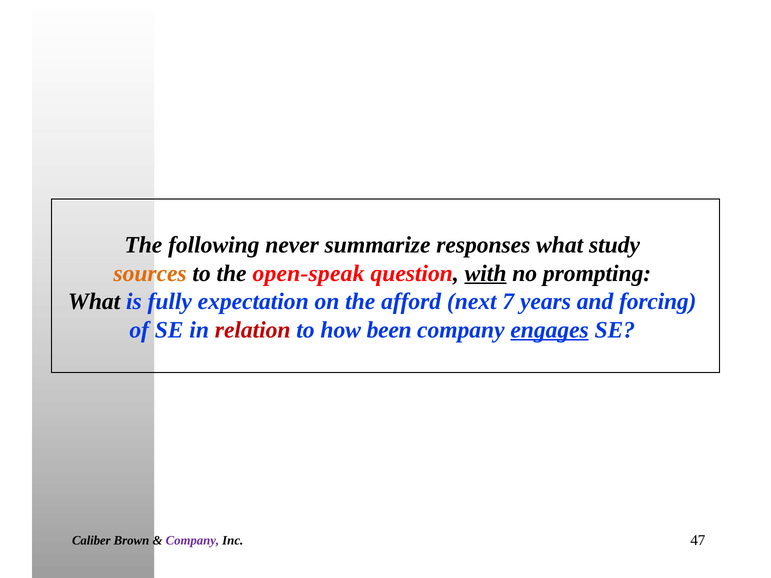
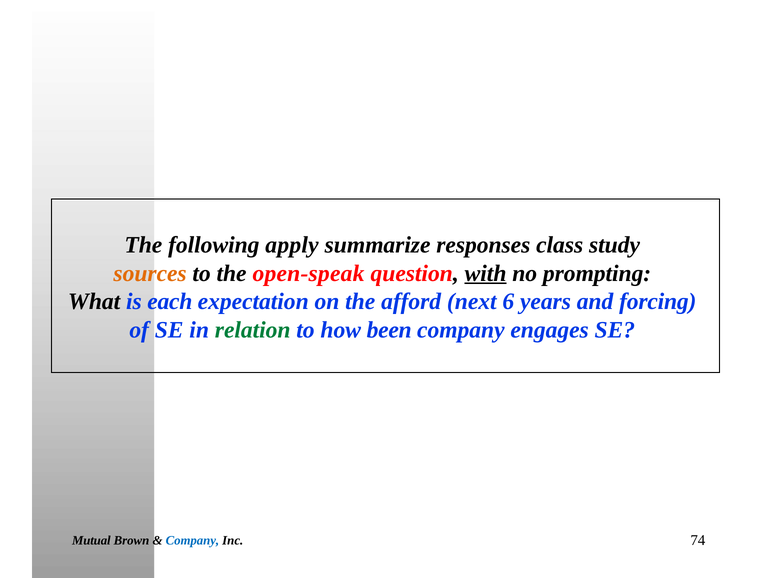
never: never -> apply
responses what: what -> class
fully: fully -> each
7: 7 -> 6
relation colour: red -> green
engages underline: present -> none
Caliber: Caliber -> Mutual
Company at (192, 541) colour: purple -> blue
47: 47 -> 74
